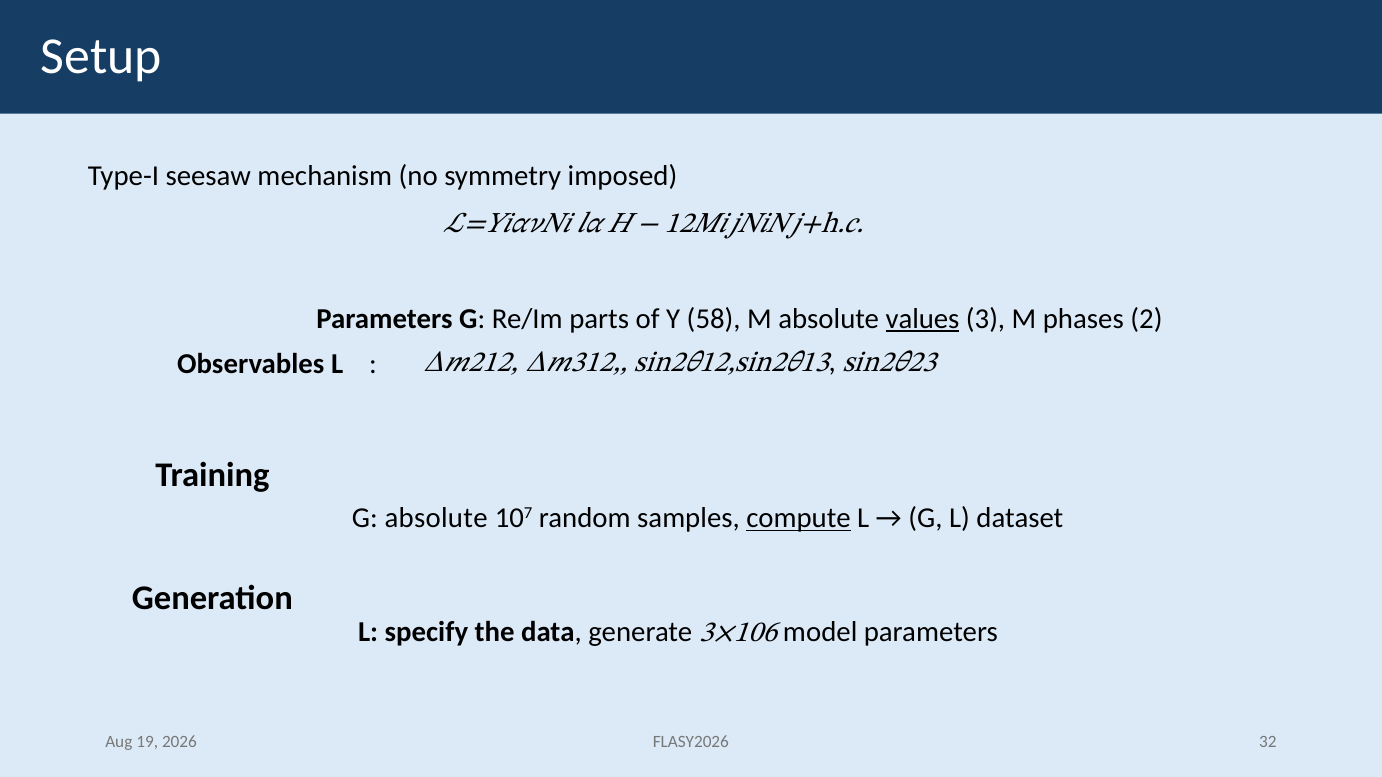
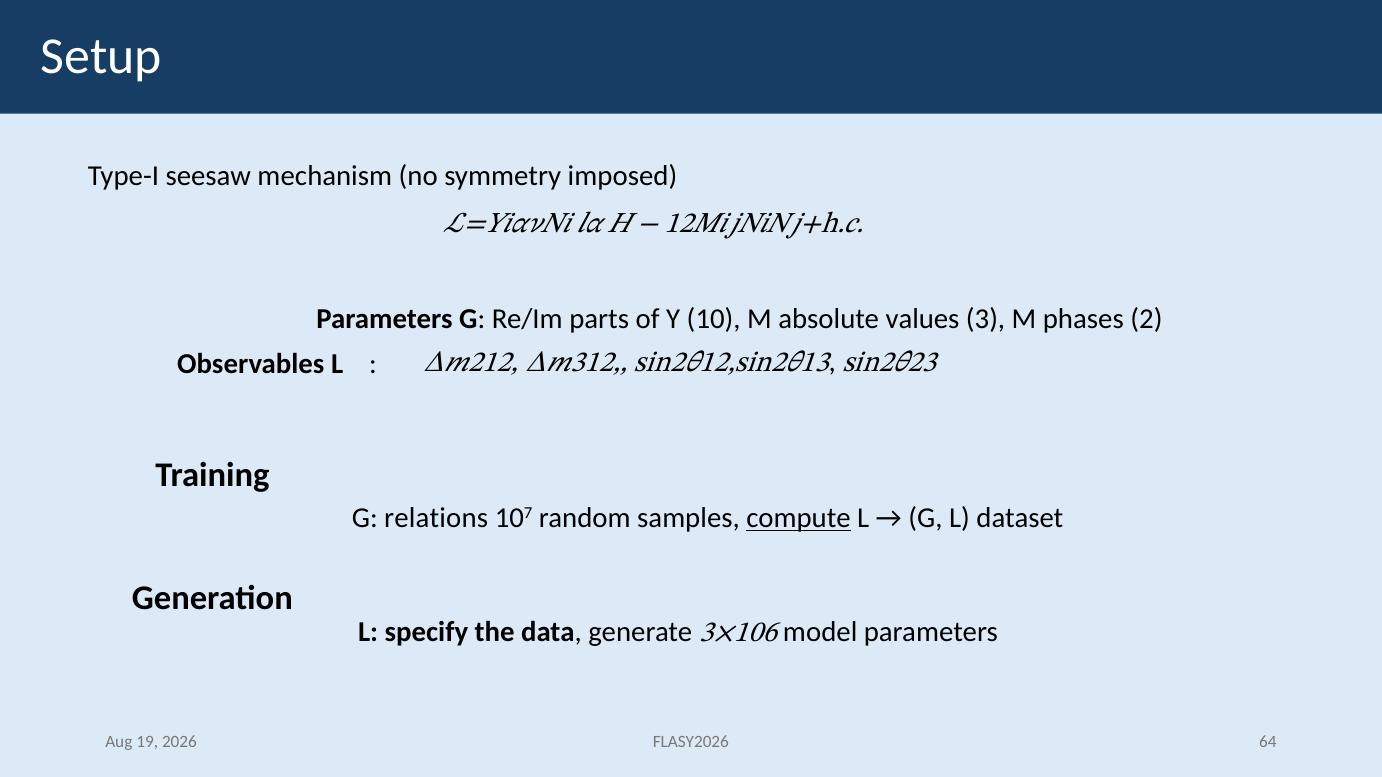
58: 58 -> 10
values underline: present -> none
G absolute: absolute -> relations
32: 32 -> 64
